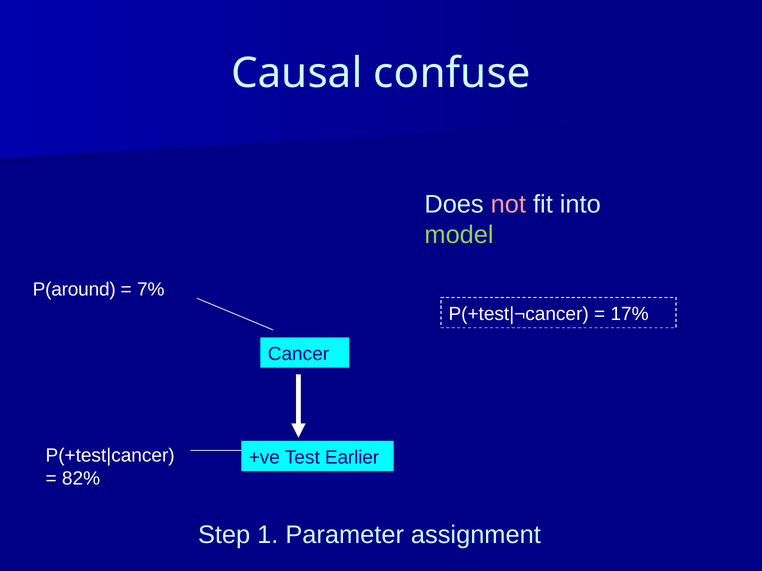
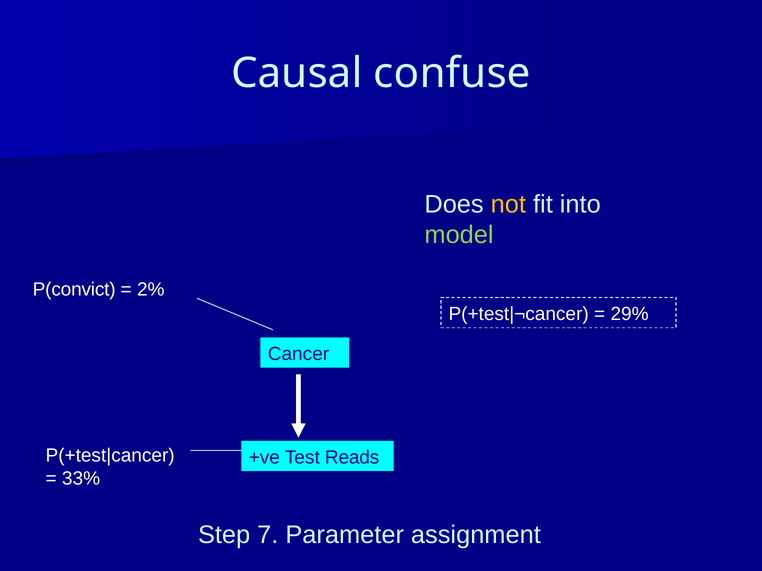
not colour: pink -> yellow
P(around: P(around -> P(convict
7%: 7% -> 2%
17%: 17% -> 29%
Earlier: Earlier -> Reads
82%: 82% -> 33%
1: 1 -> 7
